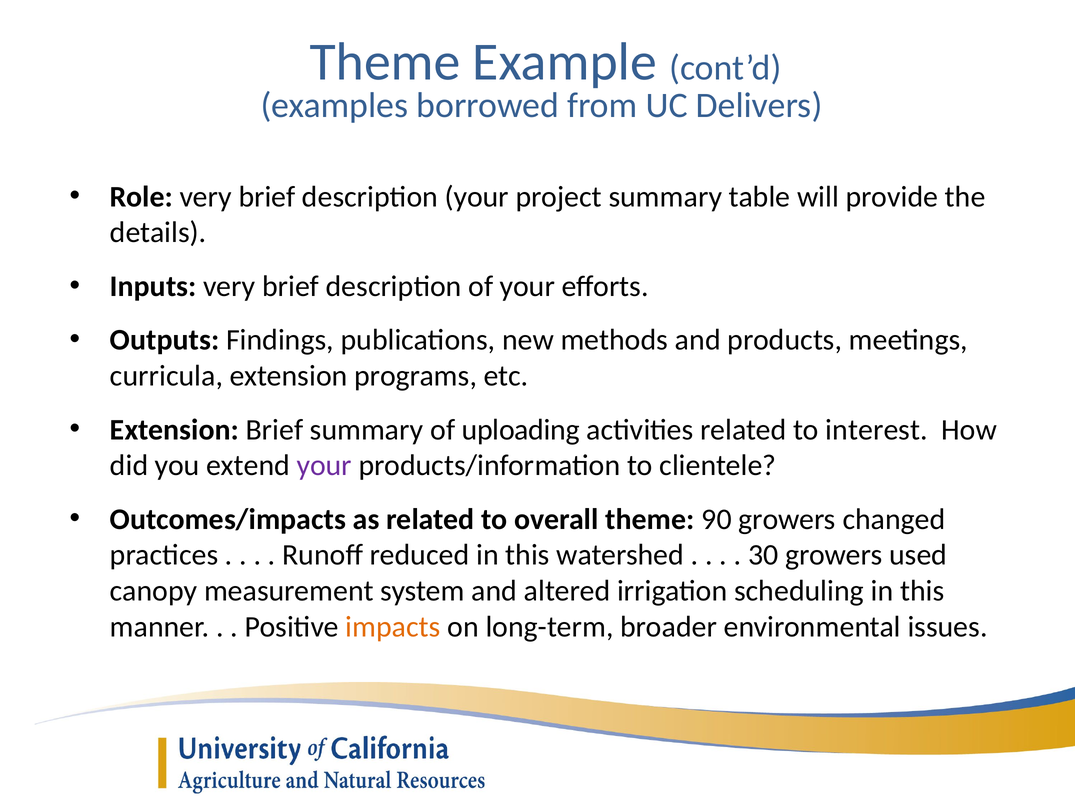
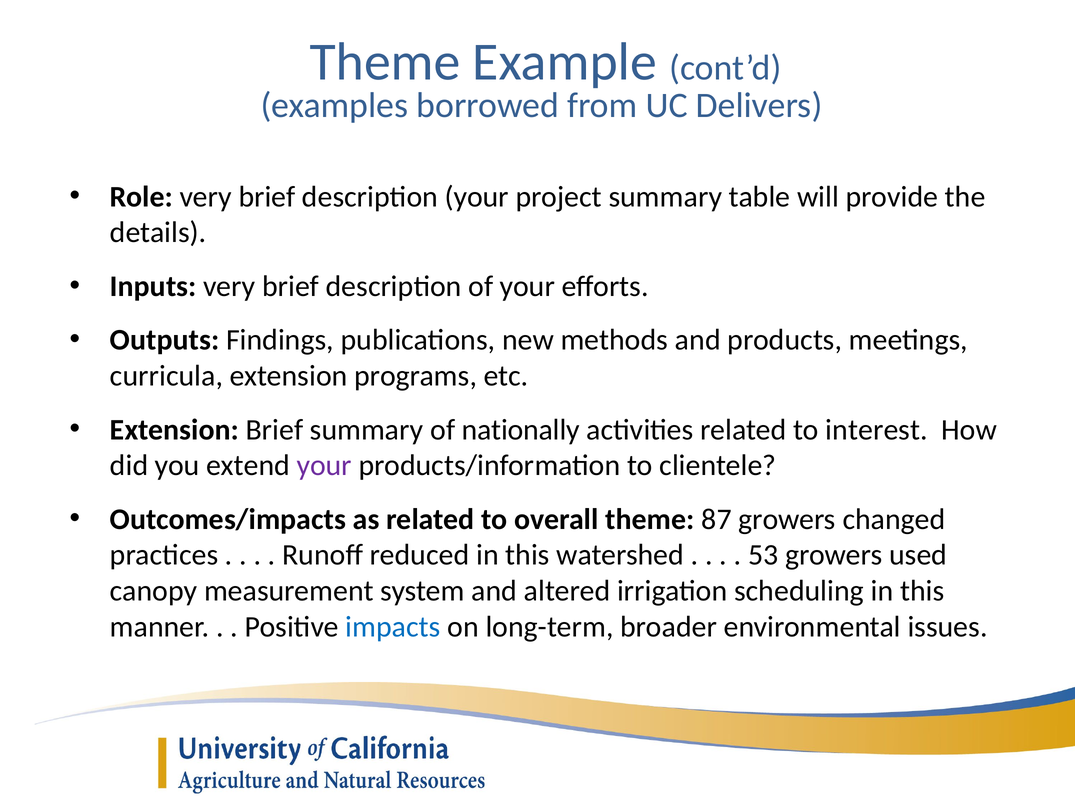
uploading: uploading -> nationally
90: 90 -> 87
30: 30 -> 53
impacts colour: orange -> blue
